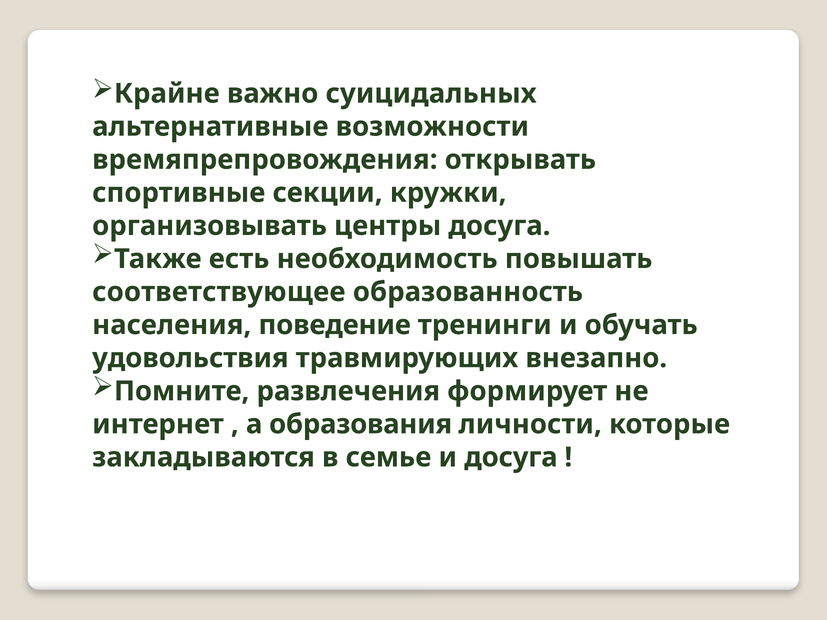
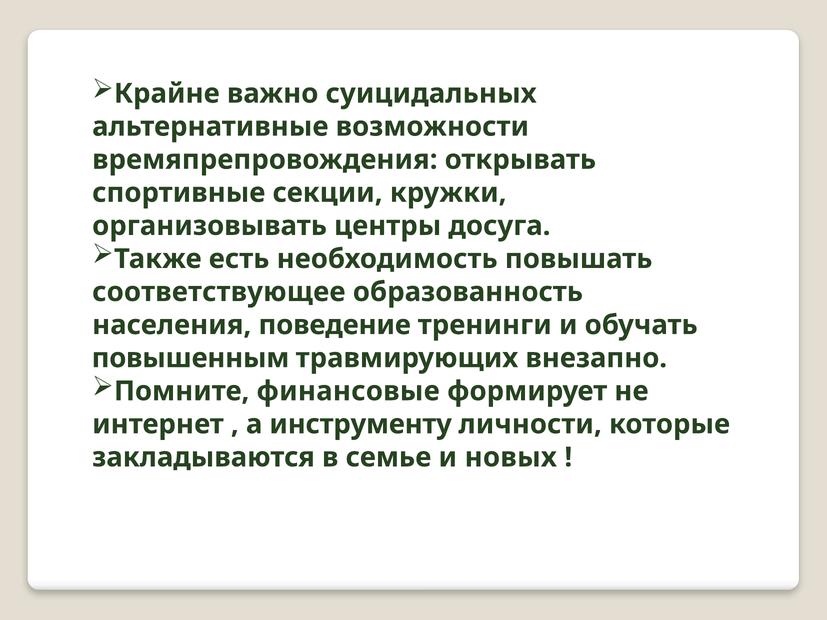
удовольствия: удовольствия -> повышенным
развлечения: развлечения -> финансовые
образования: образования -> инструменту
и досуга: досуга -> новых
